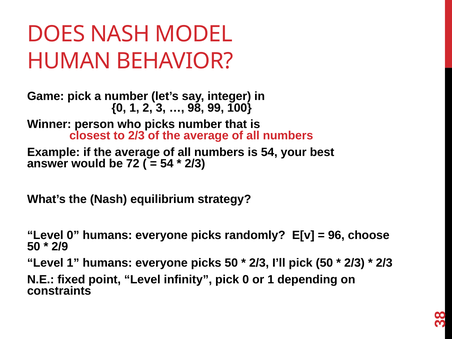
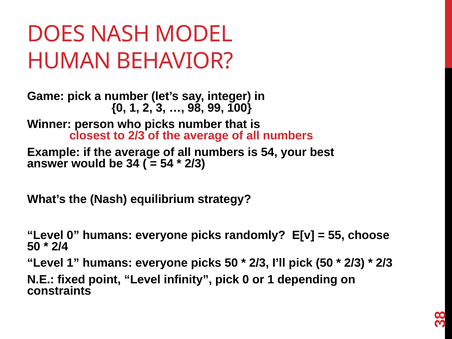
72: 72 -> 34
96: 96 -> 55
2/9: 2/9 -> 2/4
